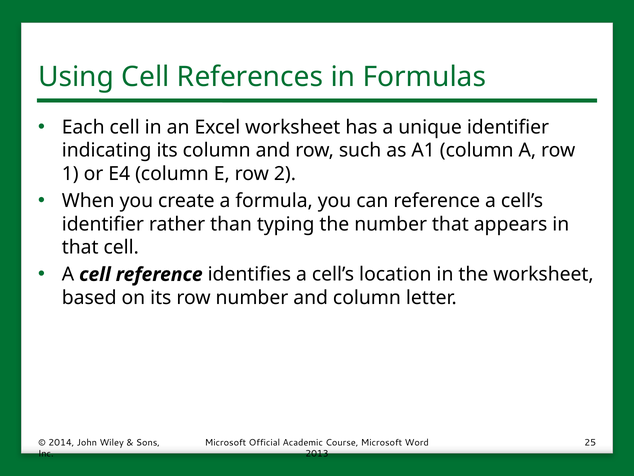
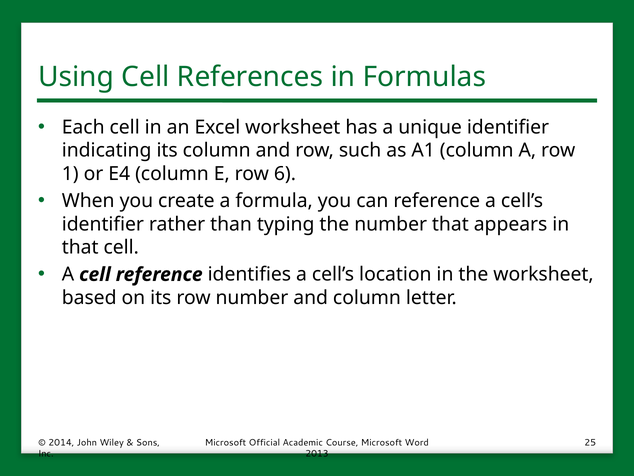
2: 2 -> 6
